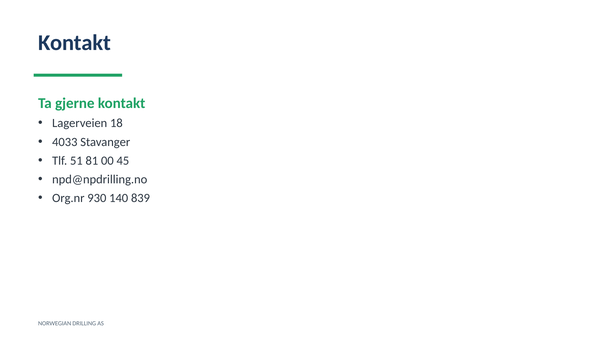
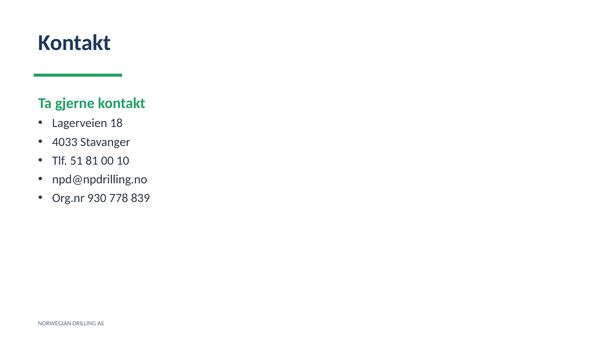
45: 45 -> 10
140: 140 -> 778
